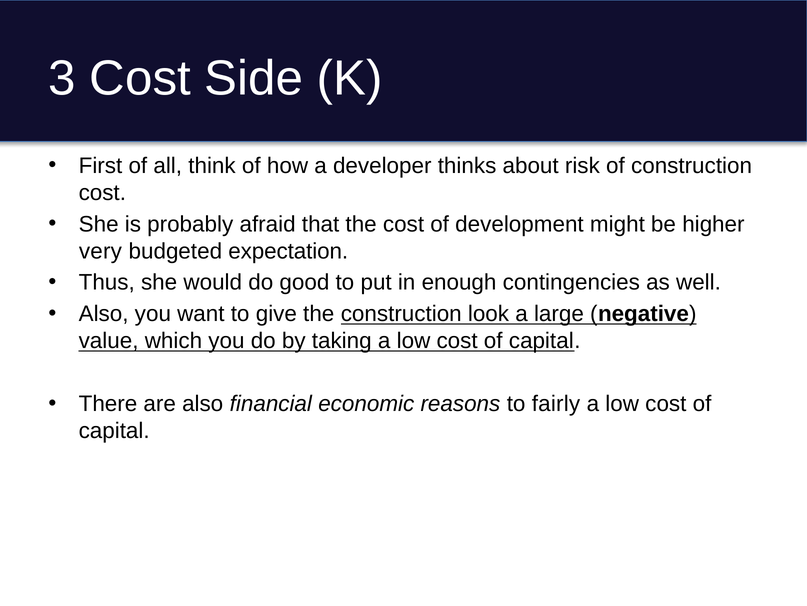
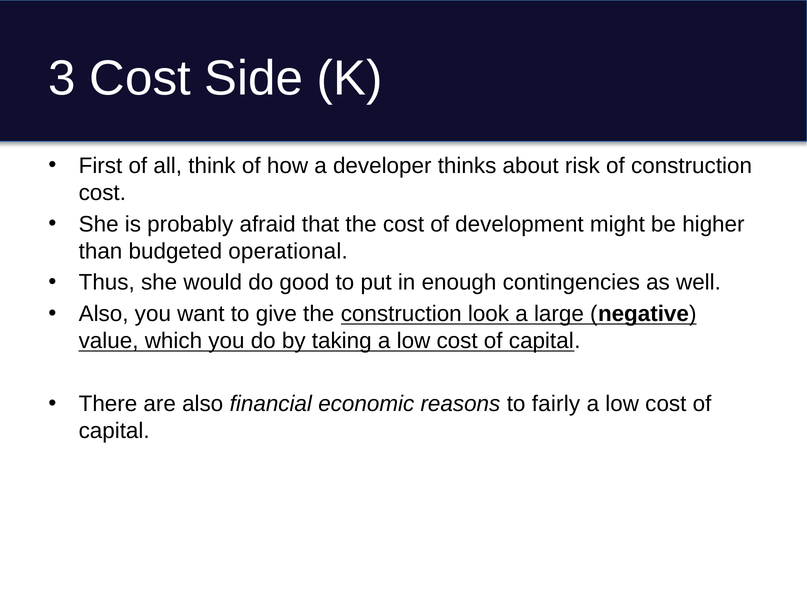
very: very -> than
expectation: expectation -> operational
